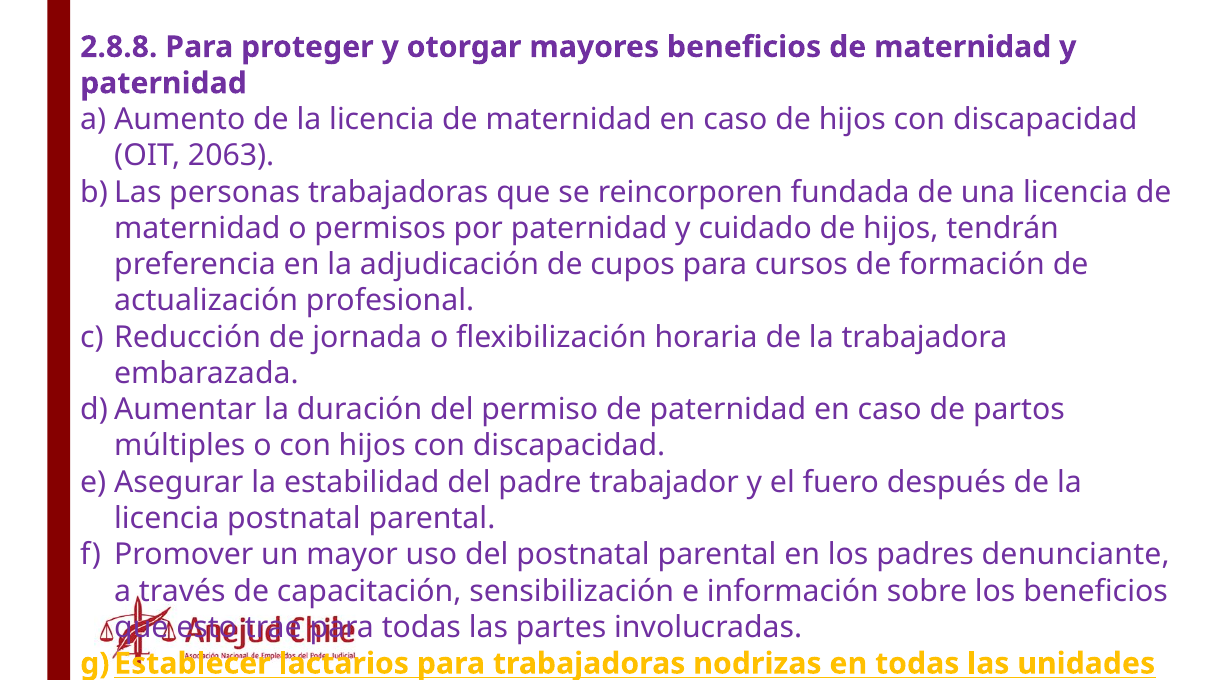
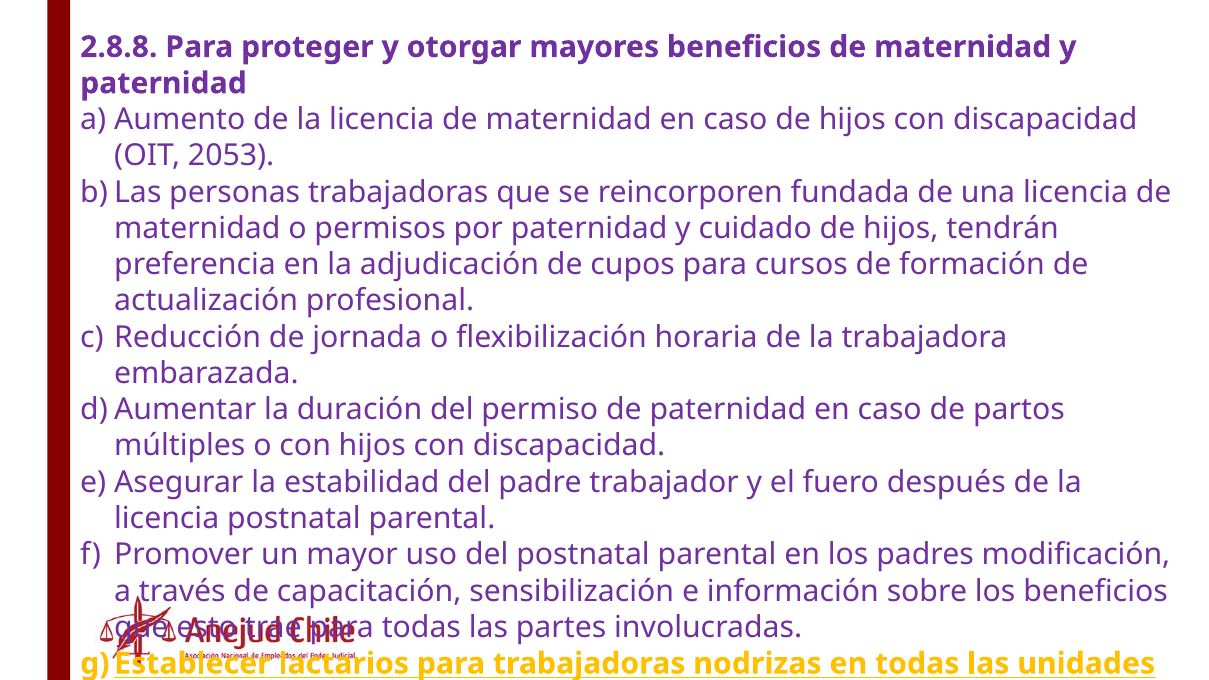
2063: 2063 -> 2053
denunciante: denunciante -> modificación
